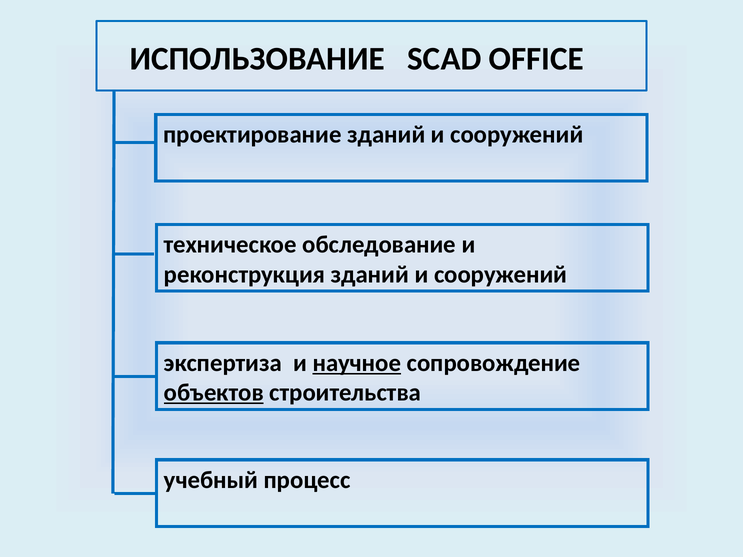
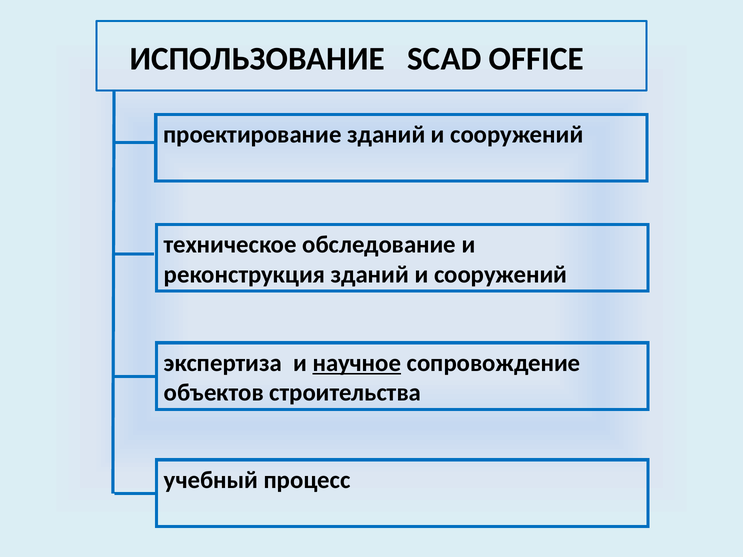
объектов underline: present -> none
